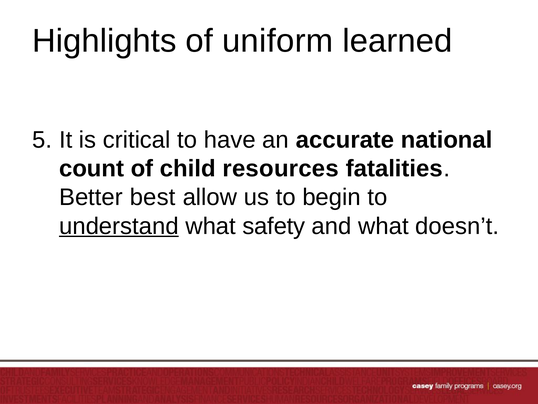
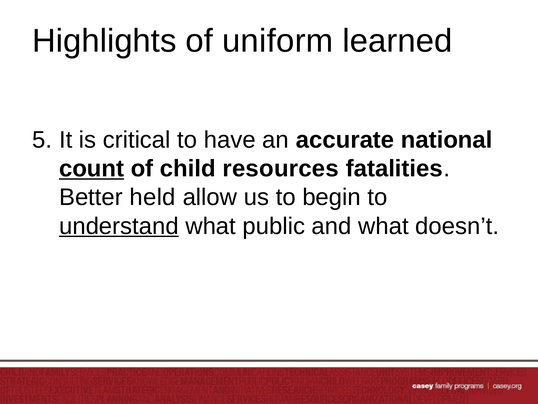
count underline: none -> present
best: best -> held
safety: safety -> public
